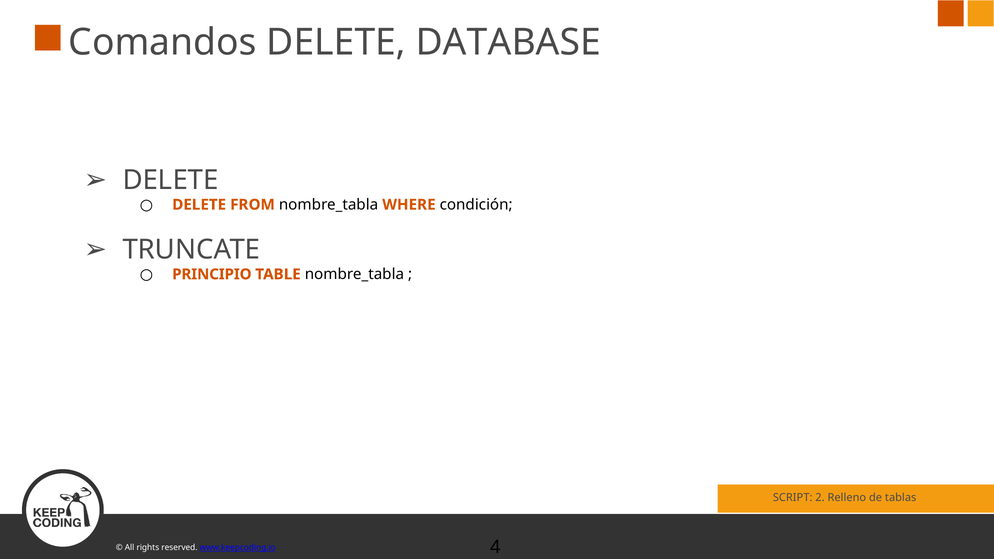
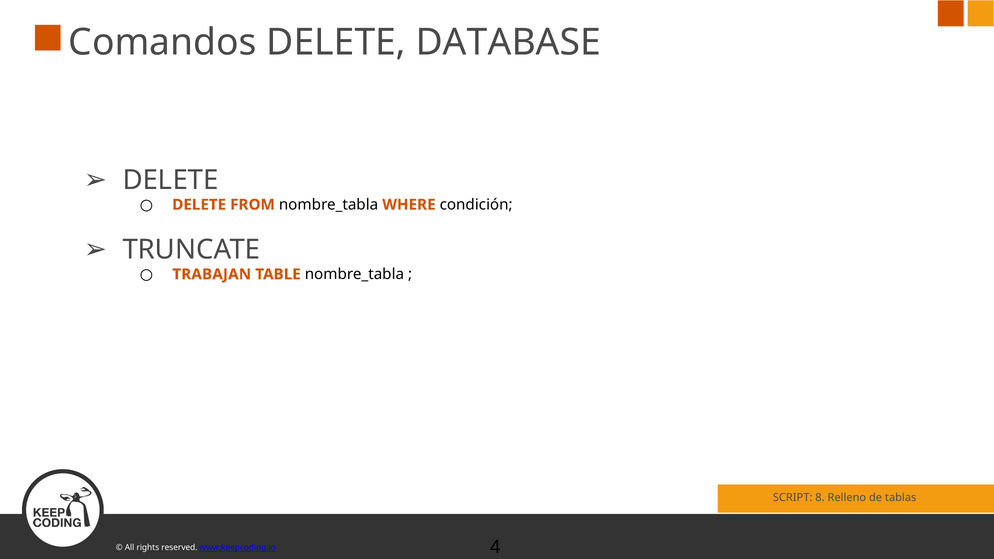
PRINCIPIO: PRINCIPIO -> TRABAJAN
2: 2 -> 8
